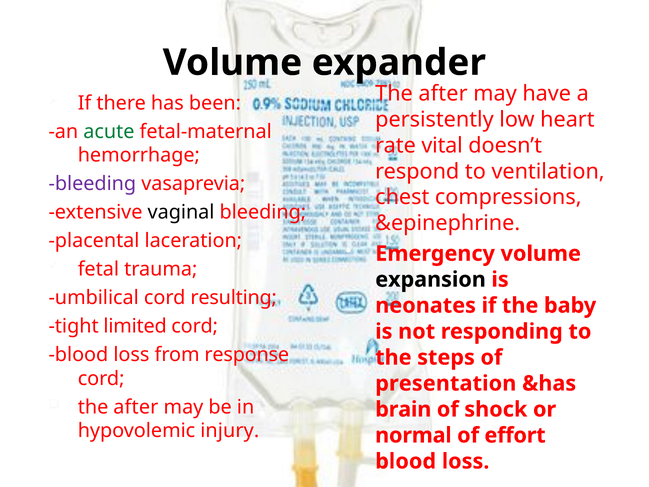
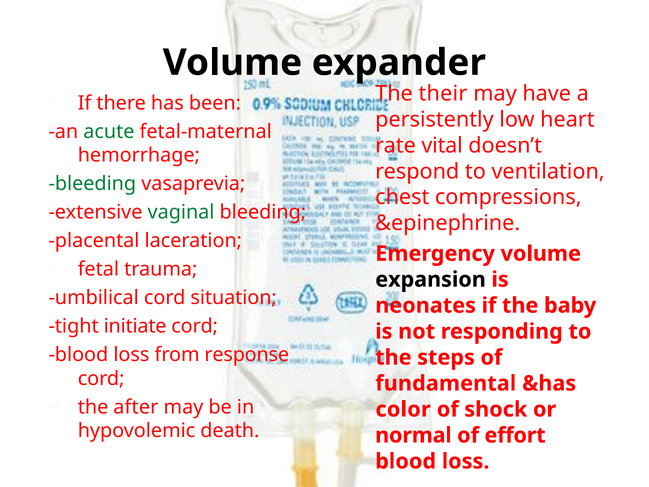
after at (443, 93): after -> their
bleeding at (92, 184) colour: purple -> green
vaginal colour: black -> green
resulting: resulting -> situation
limited: limited -> initiate
presentation: presentation -> fundamental
brain: brain -> color
injury: injury -> death
